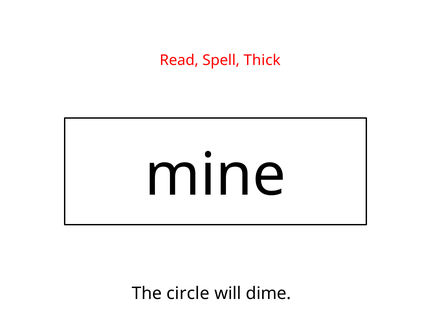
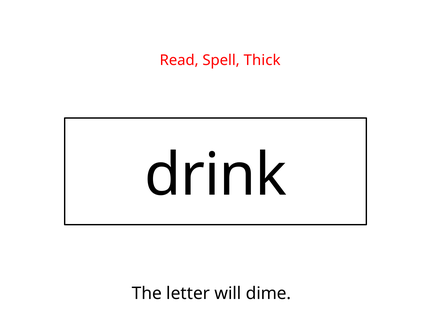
mine: mine -> drink
circle: circle -> letter
